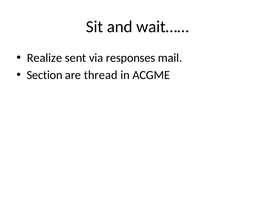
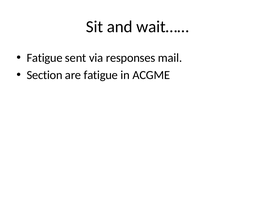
Realize at (44, 58): Realize -> Fatigue
are thread: thread -> fatigue
